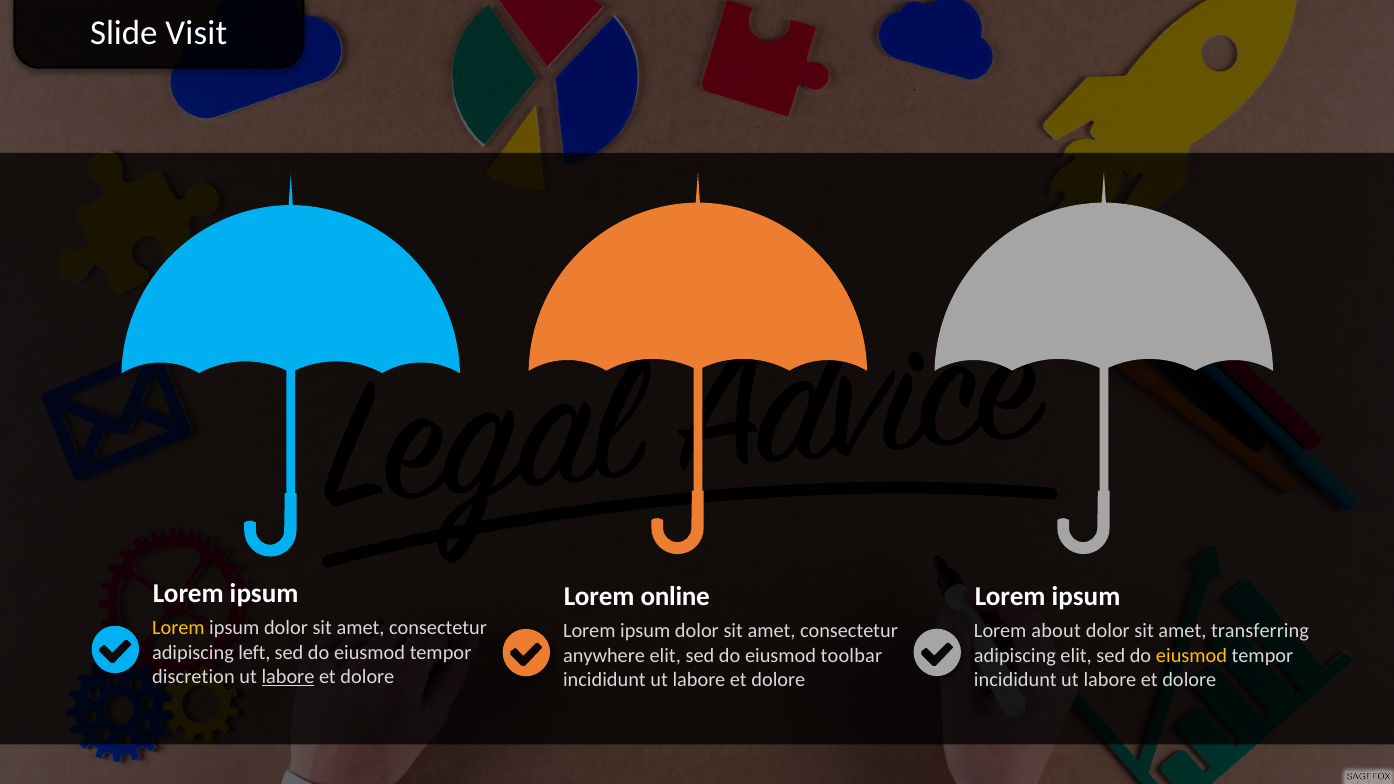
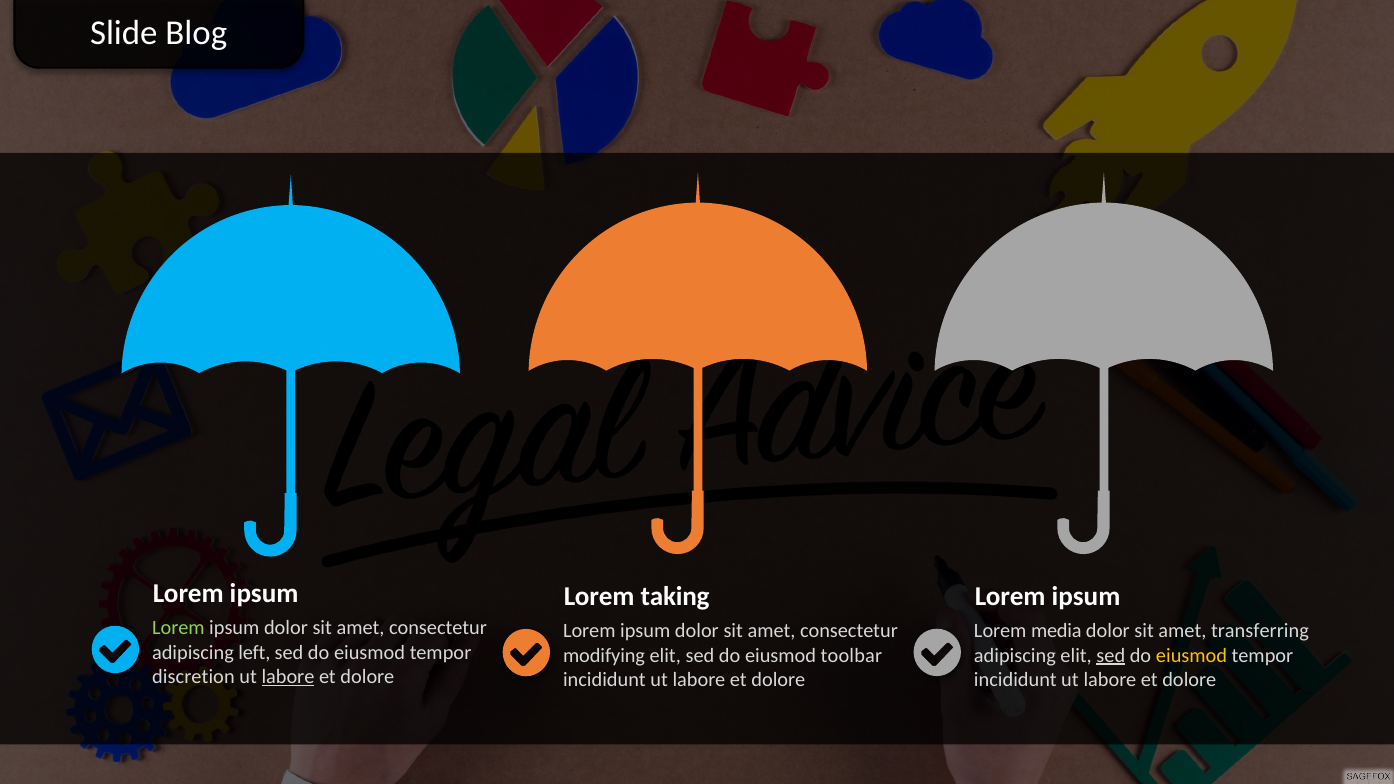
Visit: Visit -> Blog
online: online -> taking
Lorem at (178, 628) colour: yellow -> light green
about: about -> media
sed at (1111, 655) underline: none -> present
anywhere: anywhere -> modifying
